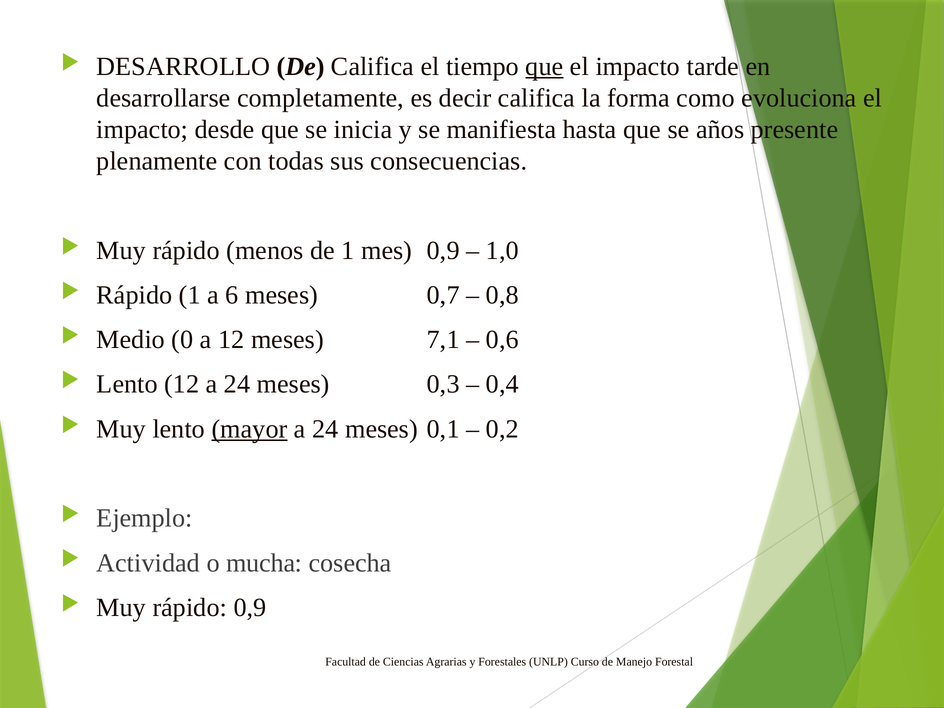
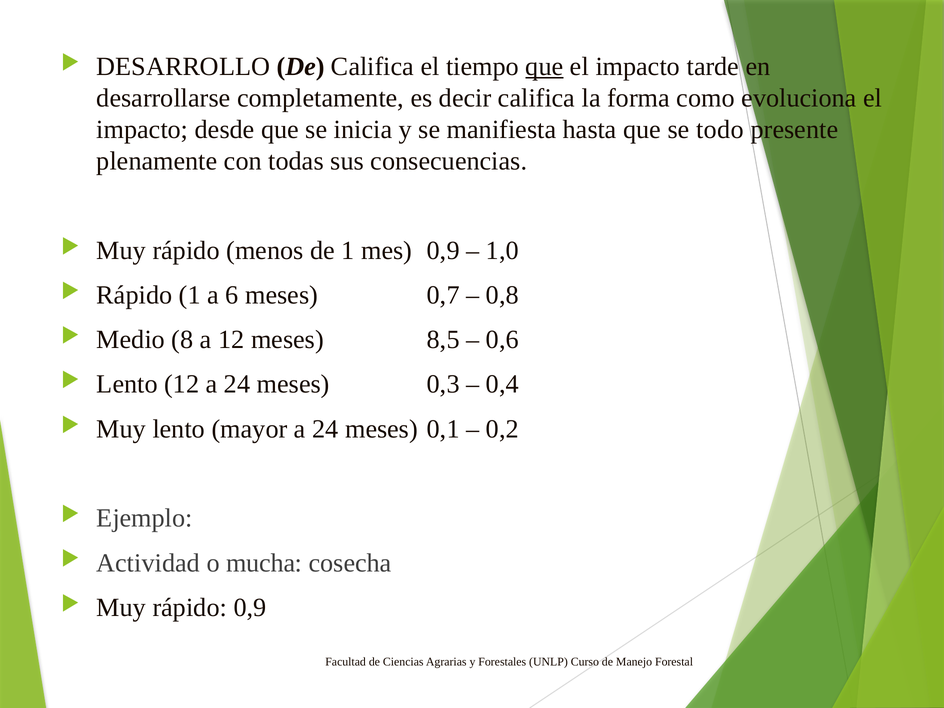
años: años -> todo
0: 0 -> 8
7,1: 7,1 -> 8,5
mayor underline: present -> none
